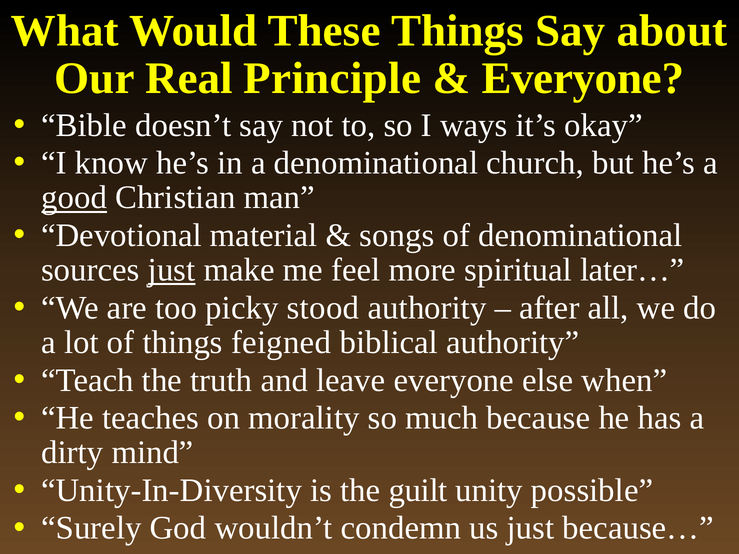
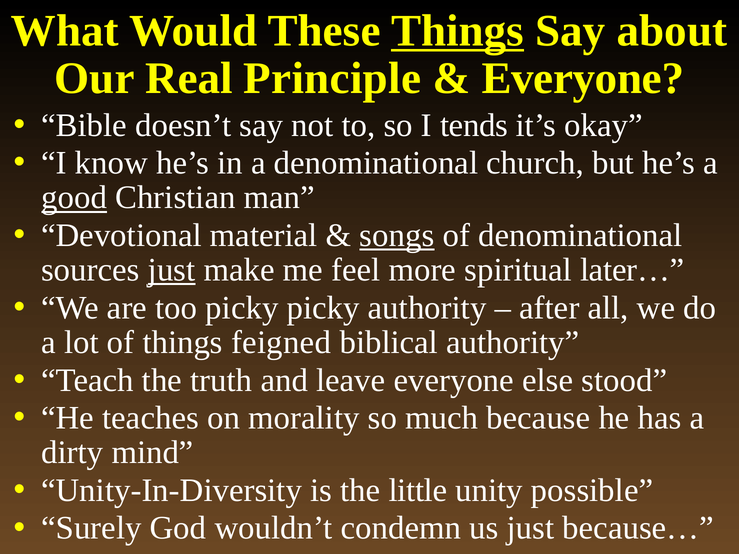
Things at (458, 31) underline: none -> present
ways: ways -> tends
songs underline: none -> present
picky stood: stood -> picky
when: when -> stood
guilt: guilt -> little
